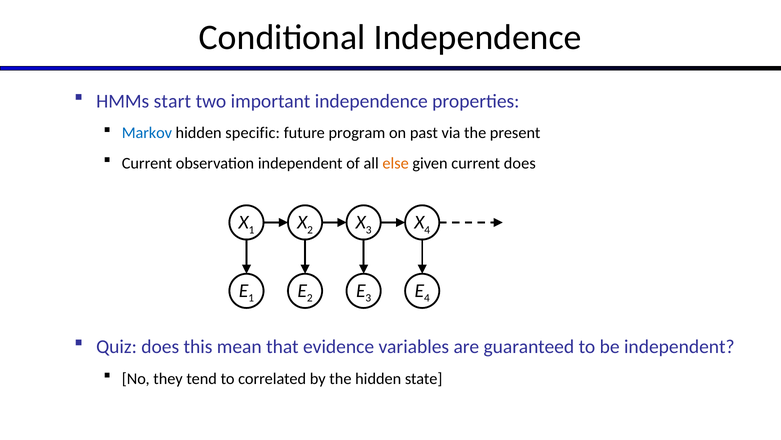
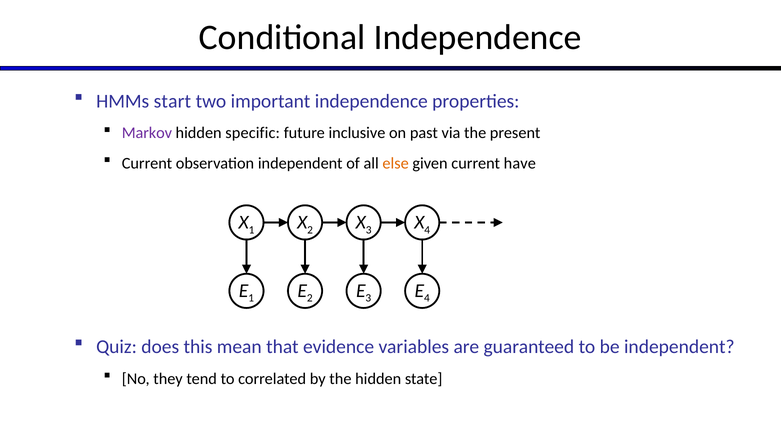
Markov colour: blue -> purple
program: program -> inclusive
current does: does -> have
